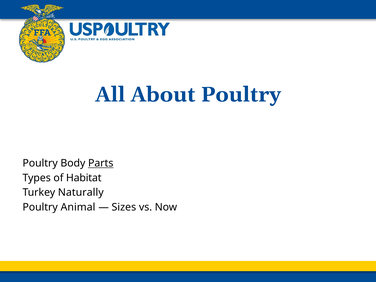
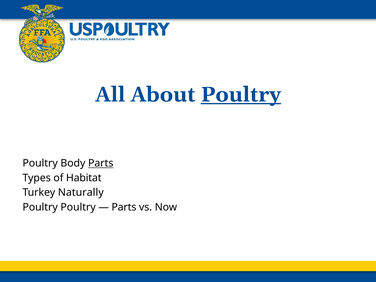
Poultry at (241, 95) underline: none -> present
Animal at (78, 207): Animal -> Poultry
Sizes at (124, 207): Sizes -> Parts
